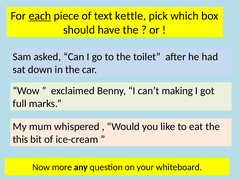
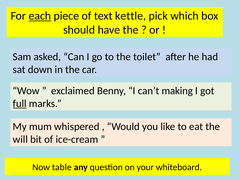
full underline: none -> present
this: this -> will
more: more -> table
